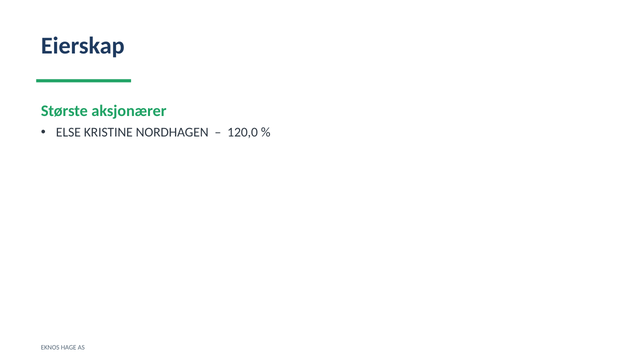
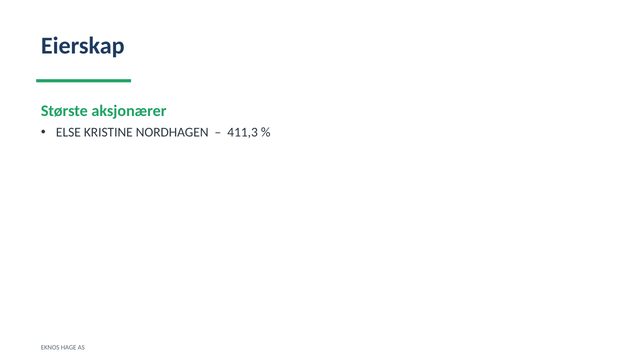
120,0: 120,0 -> 411,3
